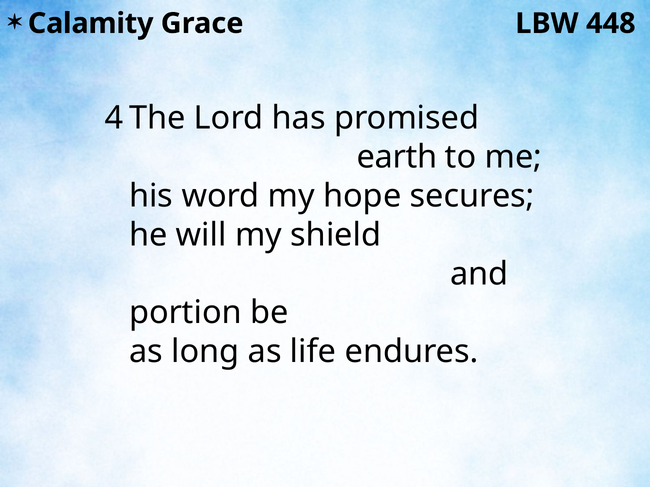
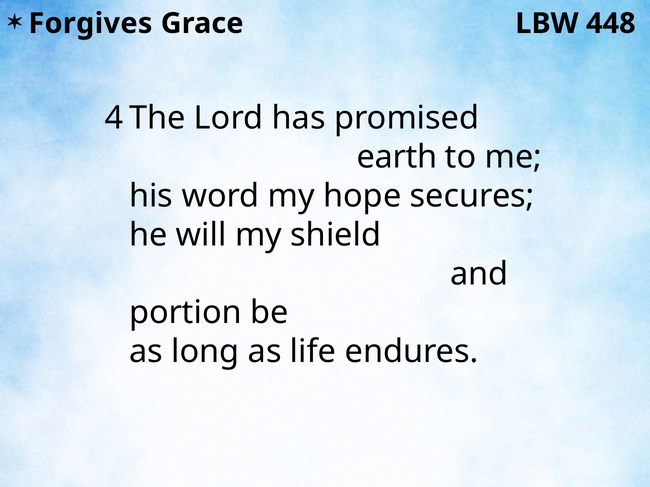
Calamity: Calamity -> Forgives
